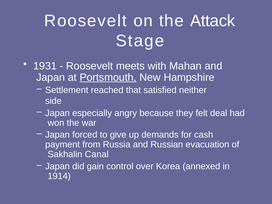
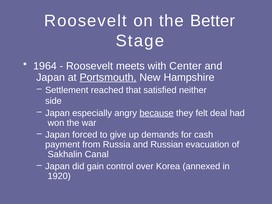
Attack: Attack -> Better
1931: 1931 -> 1964
Mahan: Mahan -> Center
because underline: none -> present
1914: 1914 -> 1920
